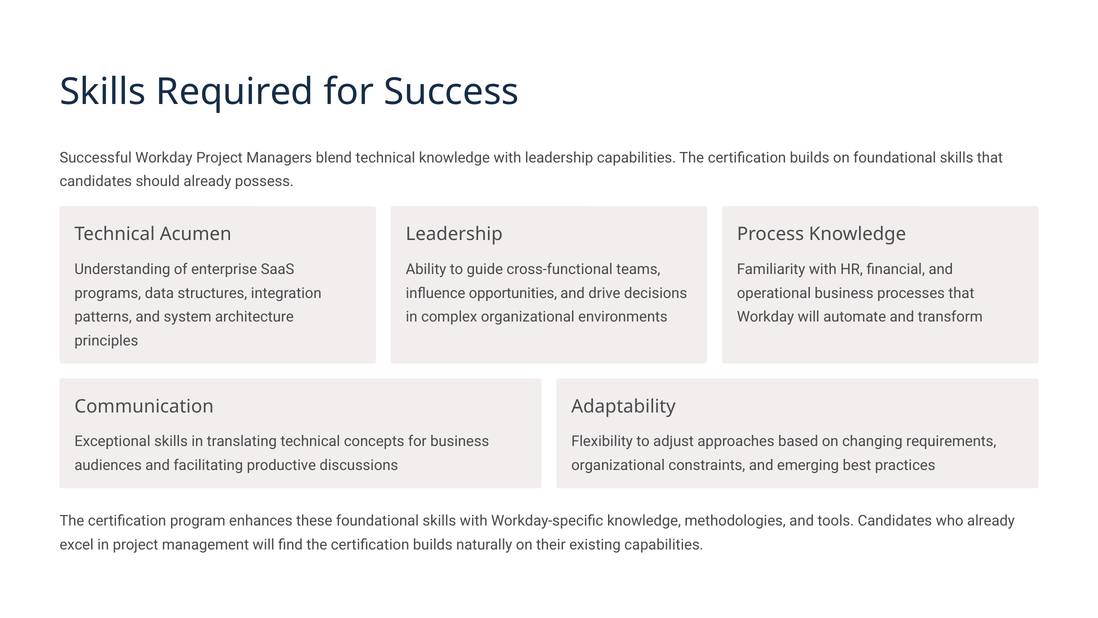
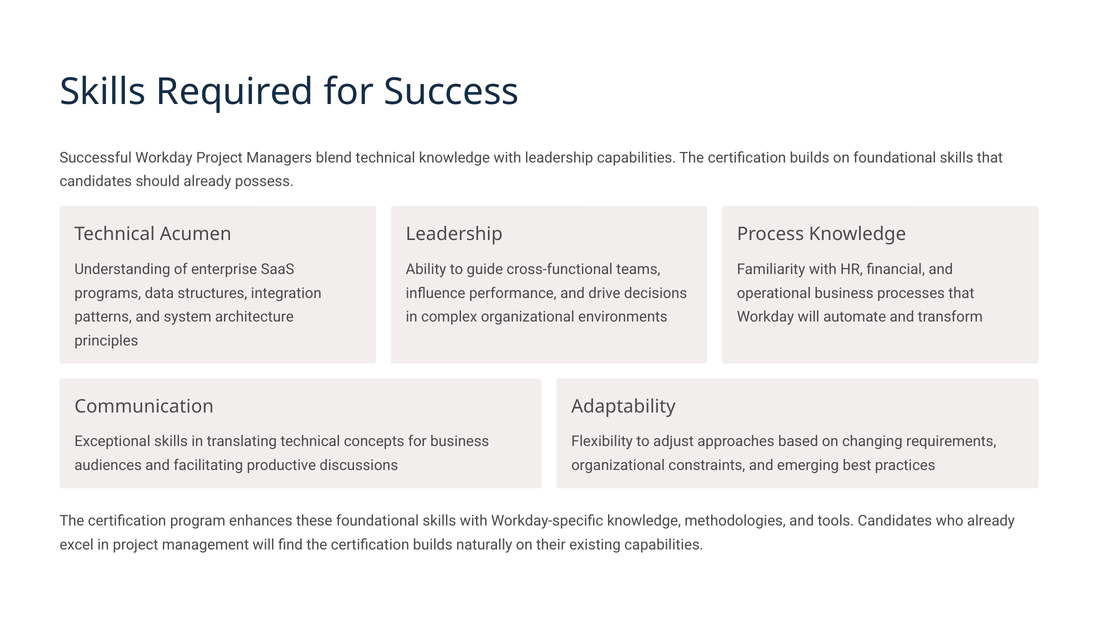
opportunities: opportunities -> performance
